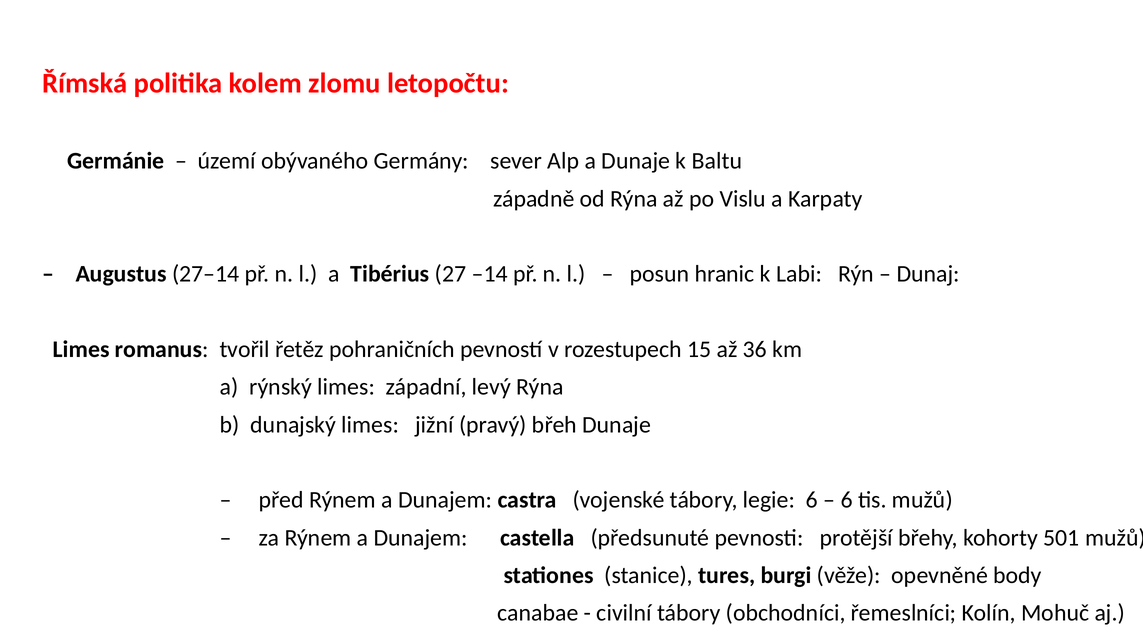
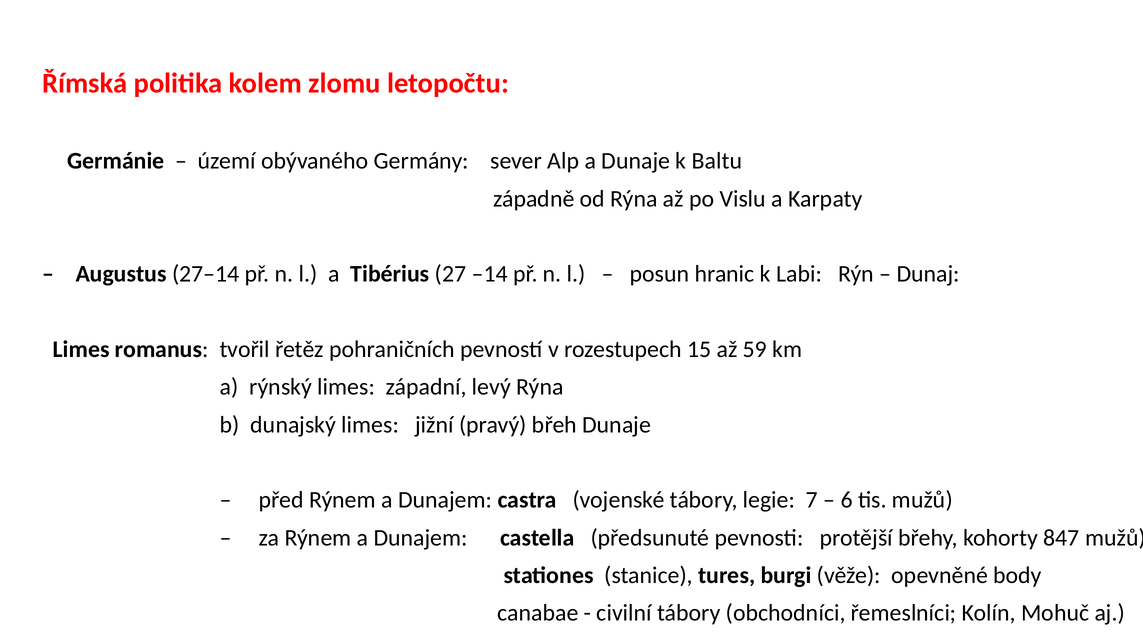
36: 36 -> 59
legie 6: 6 -> 7
501: 501 -> 847
